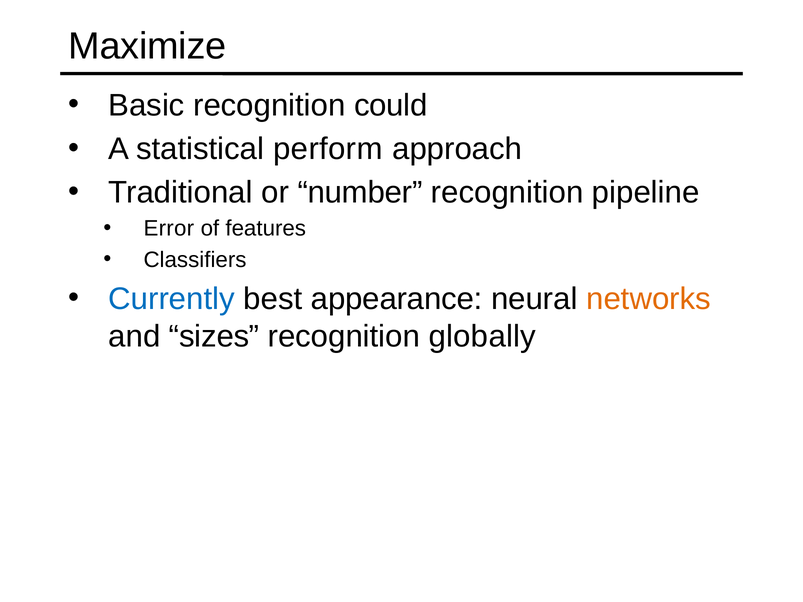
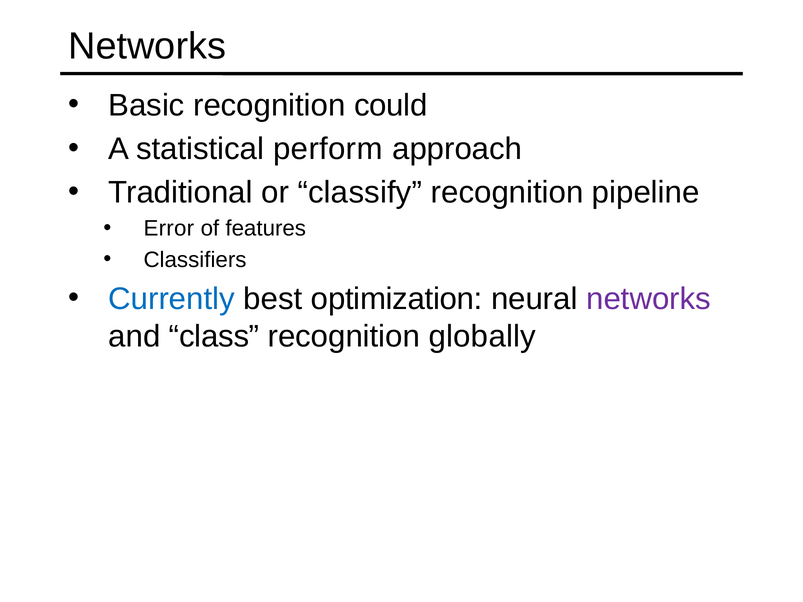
Maximize at (147, 46): Maximize -> Networks
number: number -> classify
appearance: appearance -> optimization
networks at (649, 299) colour: orange -> purple
sizes: sizes -> class
